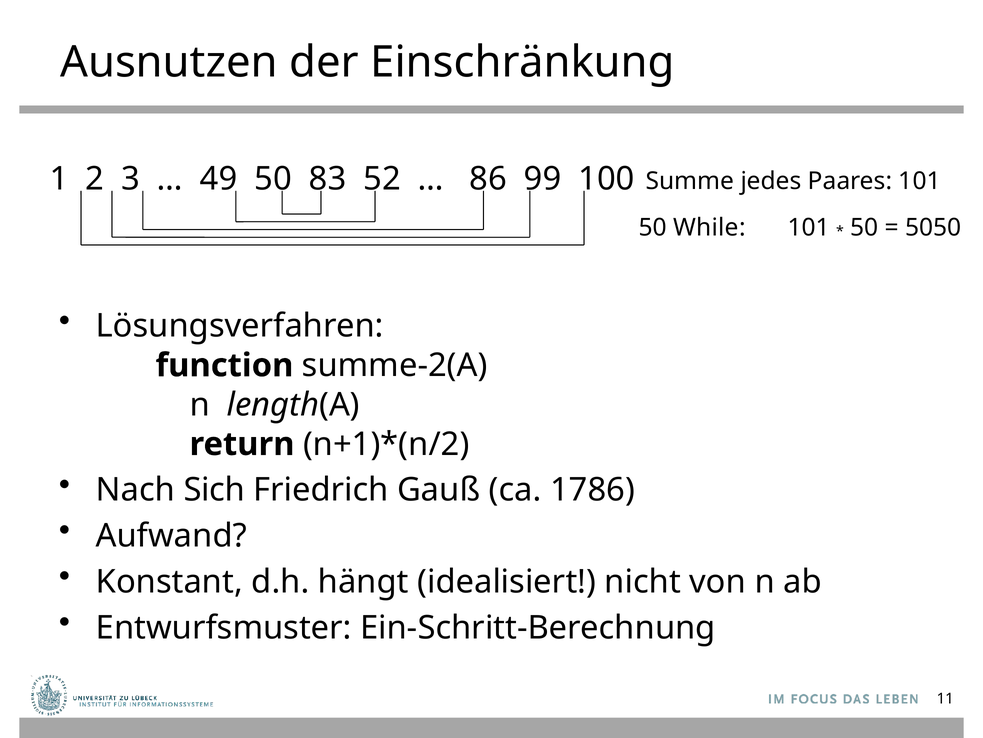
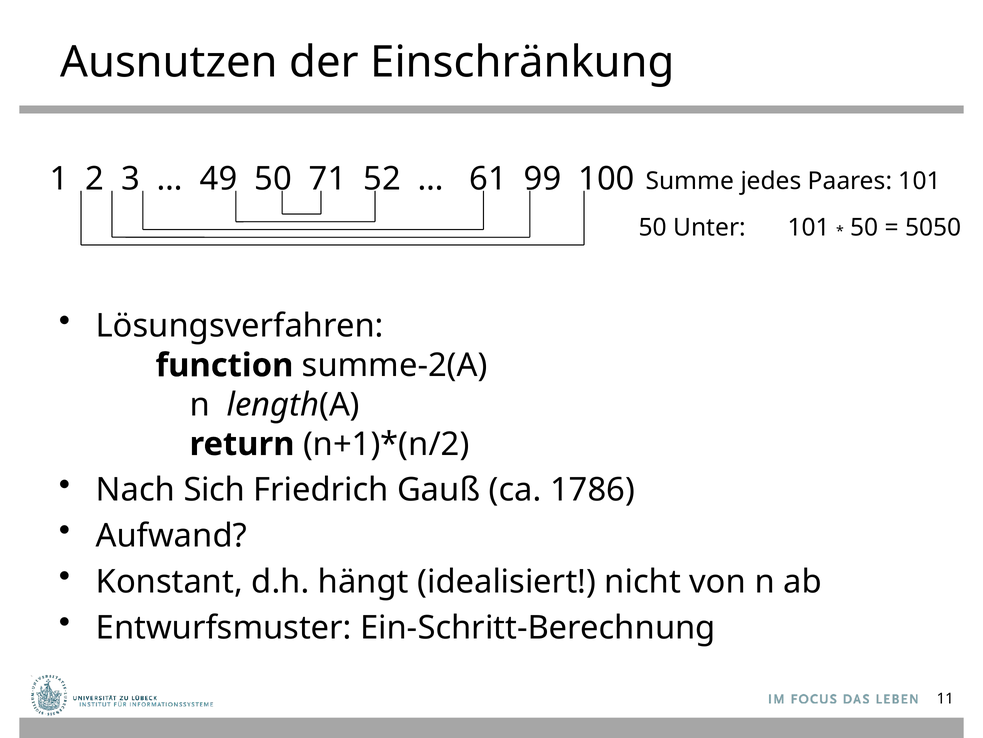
83: 83 -> 71
86: 86 -> 61
While: While -> Unter
